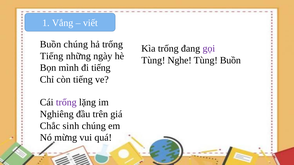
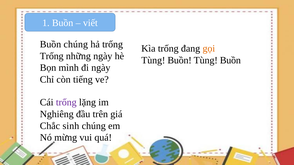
1 Vắng: Vắng -> Buồn
gọi colour: purple -> orange
Tiếng at (52, 56): Tiếng -> Trống
Nghe at (180, 60): Nghe -> Buồn
đi tiếng: tiếng -> ngày
